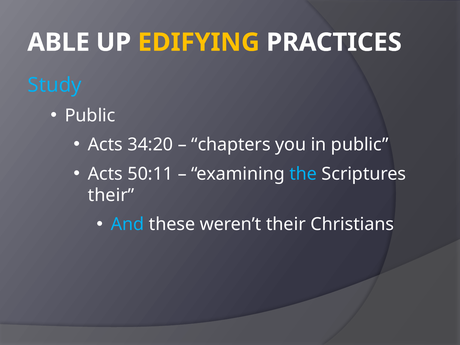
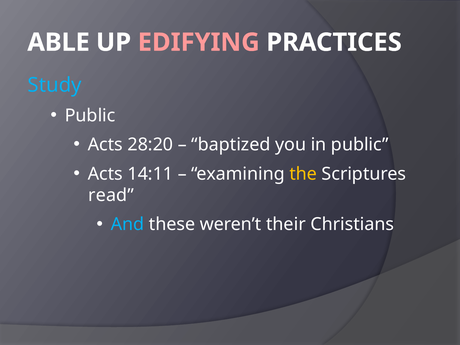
EDIFYING colour: yellow -> pink
34:20: 34:20 -> 28:20
chapters: chapters -> baptized
50:11: 50:11 -> 14:11
the colour: light blue -> yellow
their at (111, 195): their -> read
